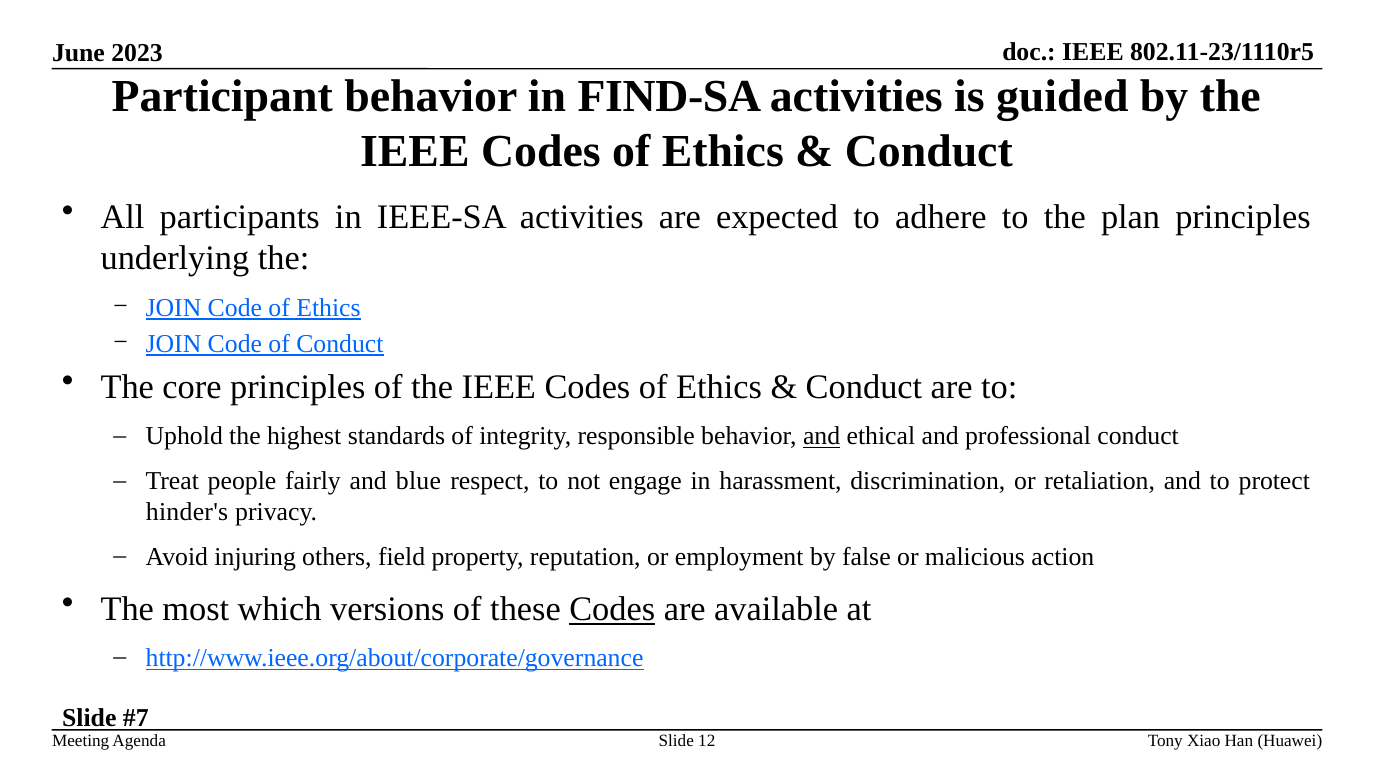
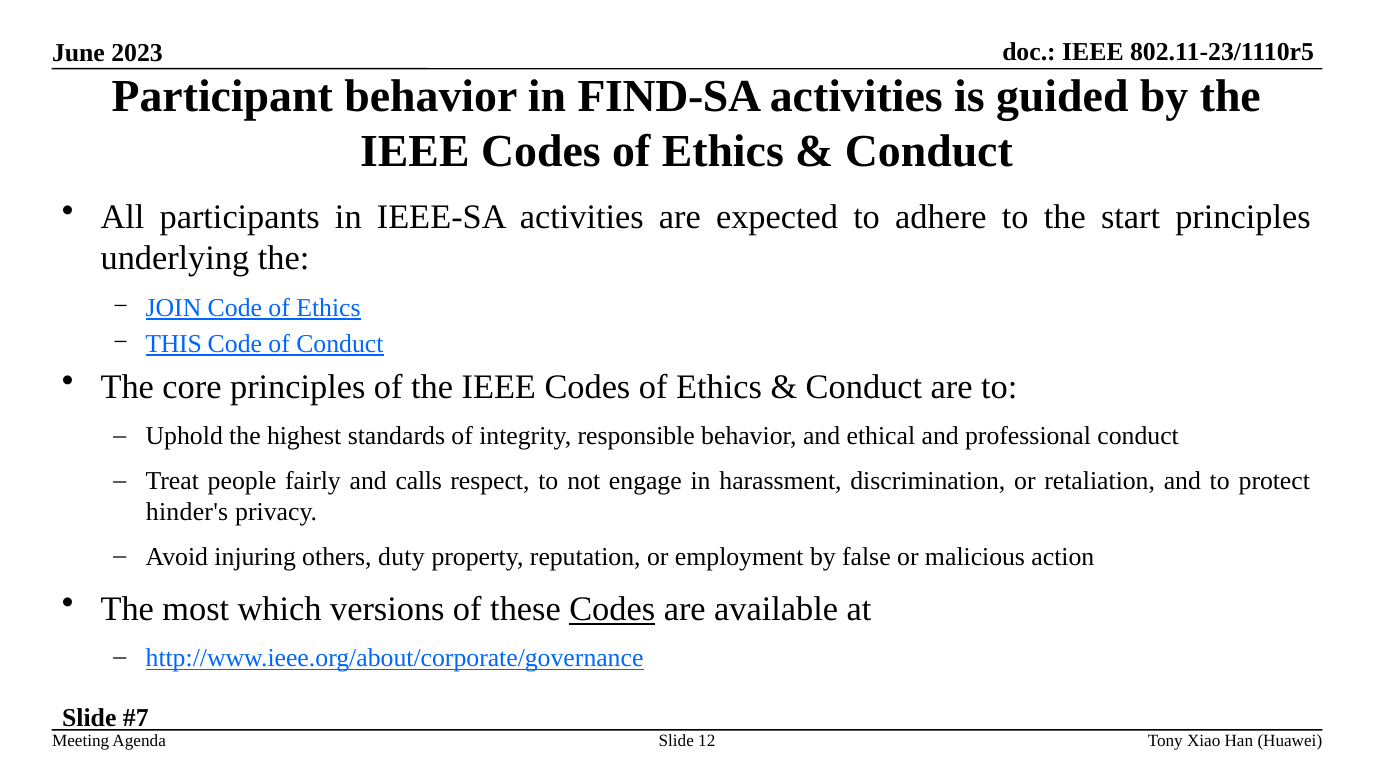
plan: plan -> start
JOIN at (174, 344): JOIN -> THIS
and at (822, 436) underline: present -> none
blue: blue -> calls
field: field -> duty
